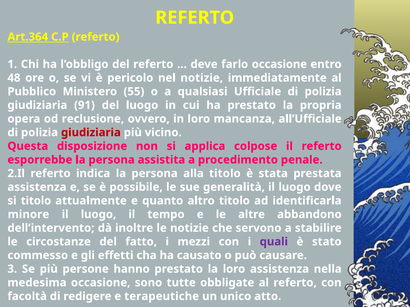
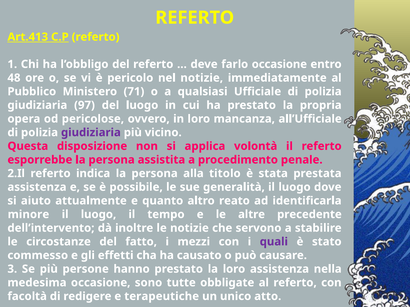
Art.364: Art.364 -> Art.413
55: 55 -> 71
91: 91 -> 97
reclusione: reclusione -> pericolose
giudiziaria at (91, 133) colour: red -> purple
colpose: colpose -> volontà
si titolo: titolo -> aiuto
altro titolo: titolo -> reato
abbandono: abbandono -> precedente
